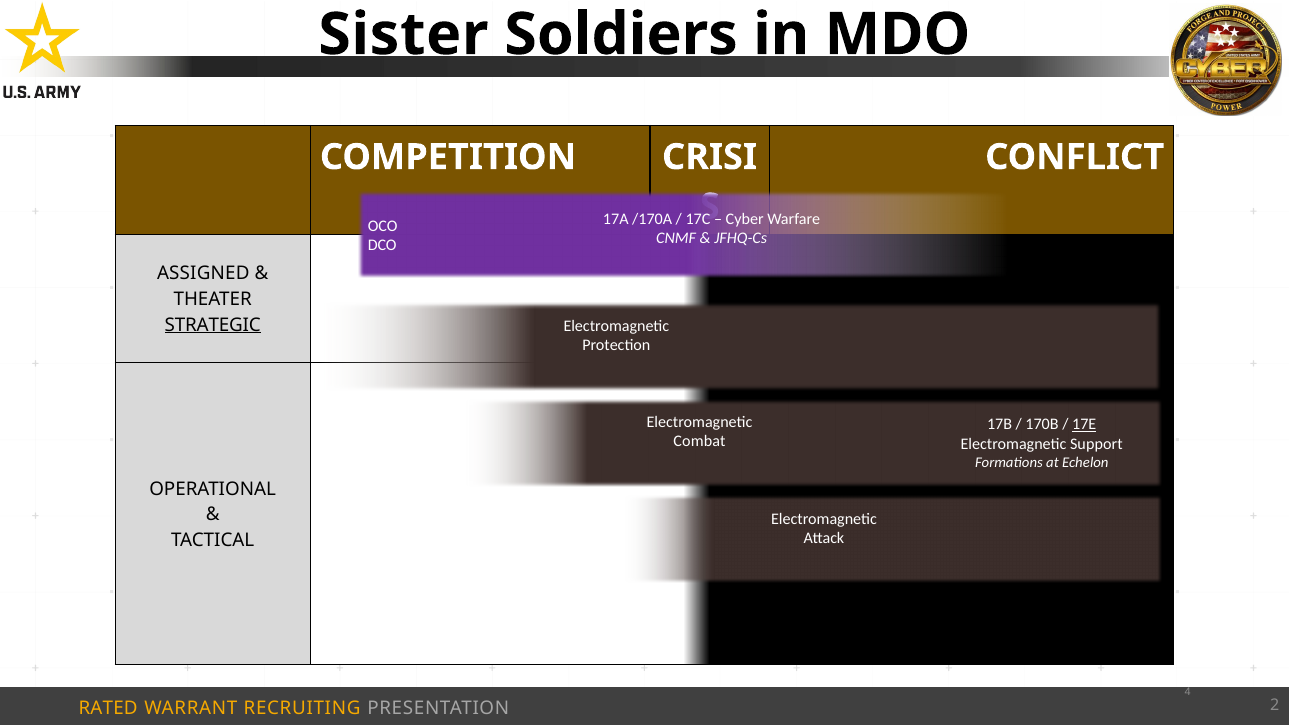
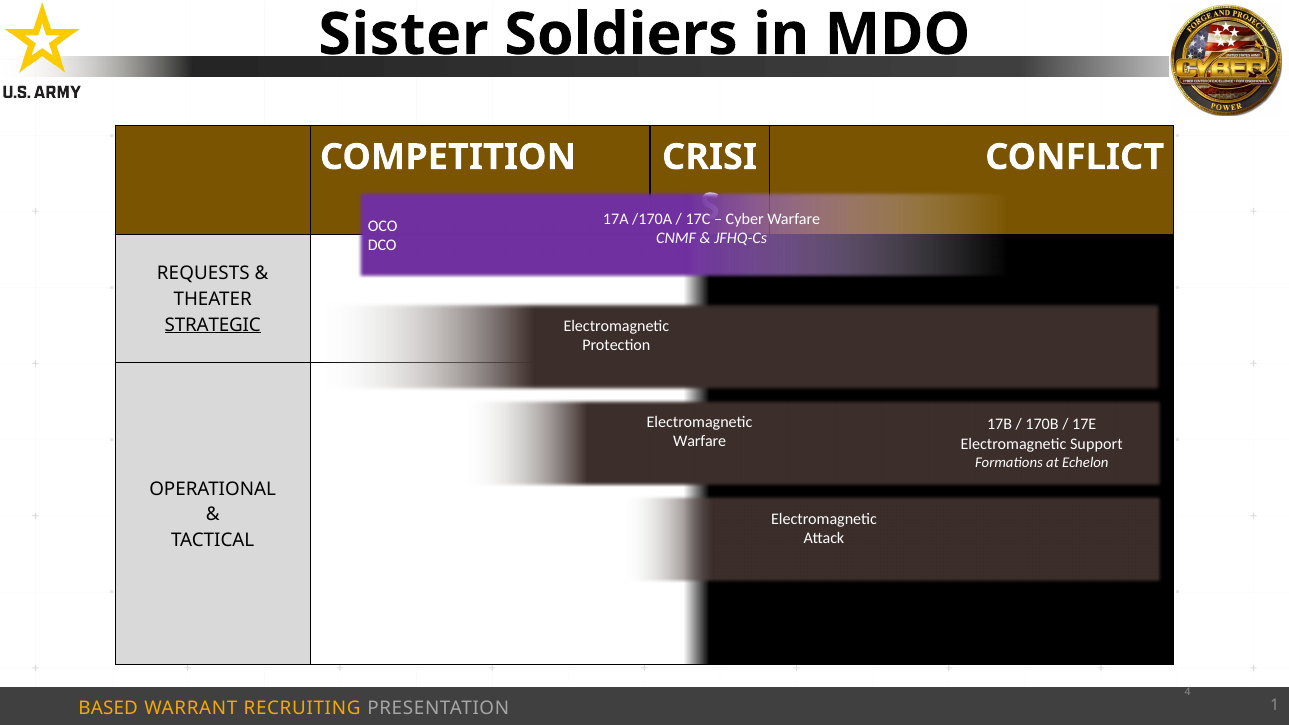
ASSIGNED: ASSIGNED -> REQUESTS
17E underline: present -> none
Combat at (700, 442): Combat -> Warfare
RATED: RATED -> BASED
2: 2 -> 1
